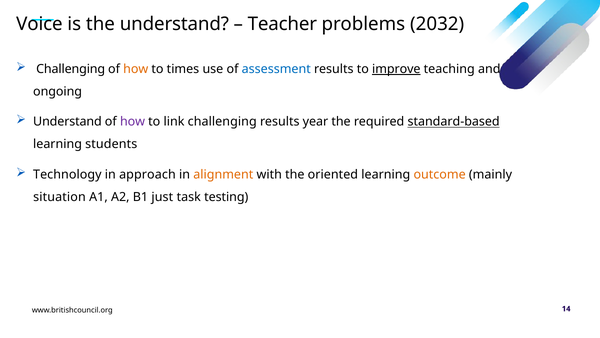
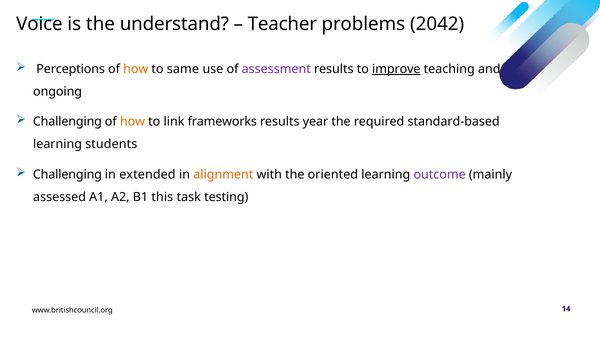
2032: 2032 -> 2042
Challenging at (71, 69): Challenging -> Perceptions
times: times -> same
assessment colour: blue -> purple
Understand at (67, 122): Understand -> Challenging
how at (132, 122) colour: purple -> orange
link challenging: challenging -> frameworks
standard-based underline: present -> none
Technology at (67, 174): Technology -> Challenging
approach: approach -> extended
outcome colour: orange -> purple
situation: situation -> assessed
just: just -> this
